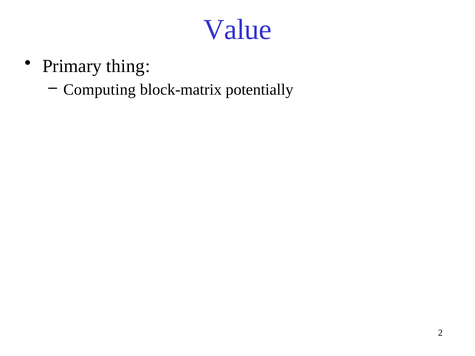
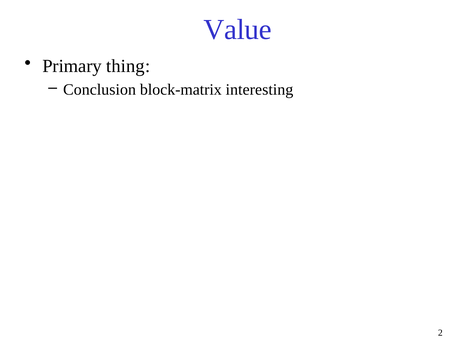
Computing: Computing -> Conclusion
potentially: potentially -> interesting
